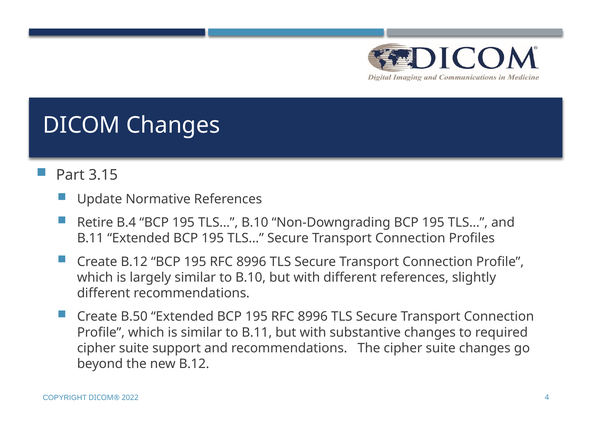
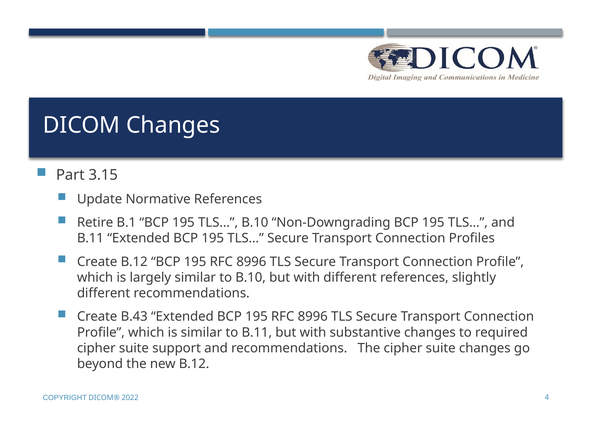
B.4: B.4 -> B.1
B.50: B.50 -> B.43
